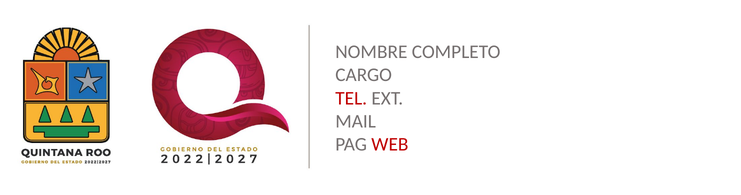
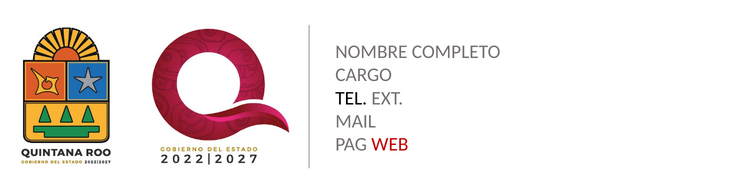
TEL colour: red -> black
